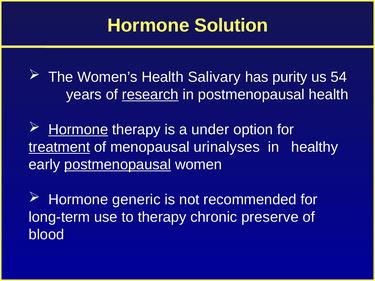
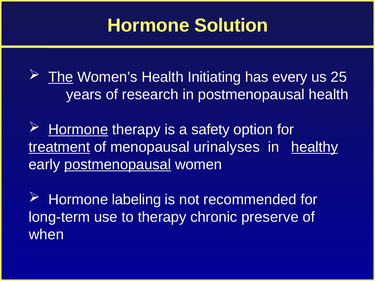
The underline: none -> present
Salivary: Salivary -> Initiating
purity: purity -> every
54: 54 -> 25
research underline: present -> none
under: under -> safety
healthy underline: none -> present
generic: generic -> labeling
blood: blood -> when
